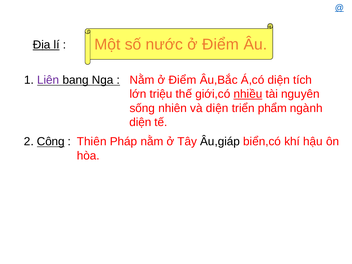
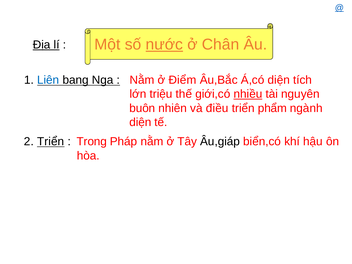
nước underline: none -> present
Điểm at (221, 44): Điểm -> Chân
Liên colour: purple -> blue
sống: sống -> buôn
và diện: diện -> điều
2 Công: Công -> Triển
Thiên: Thiên -> Trong
